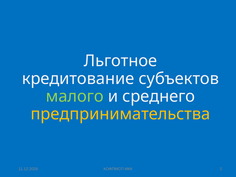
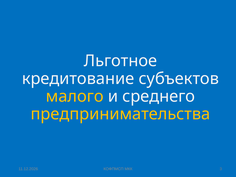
малого colour: light green -> yellow
